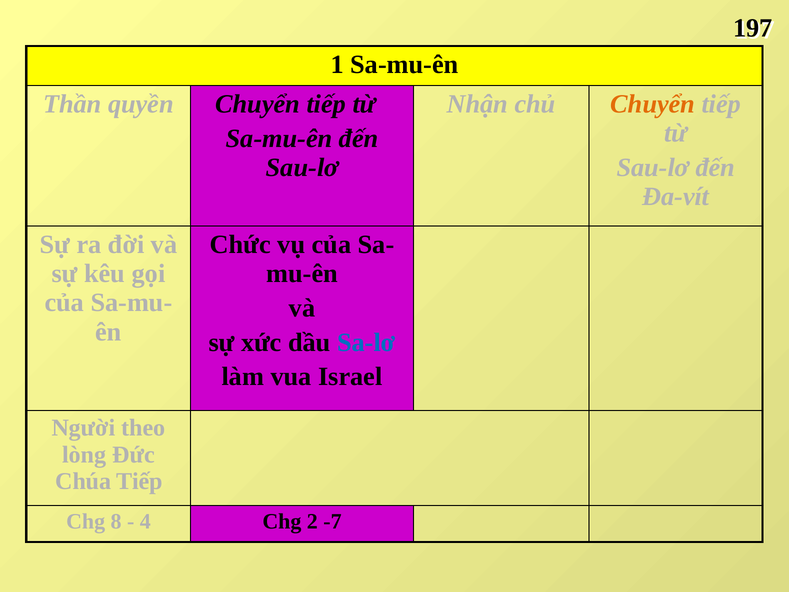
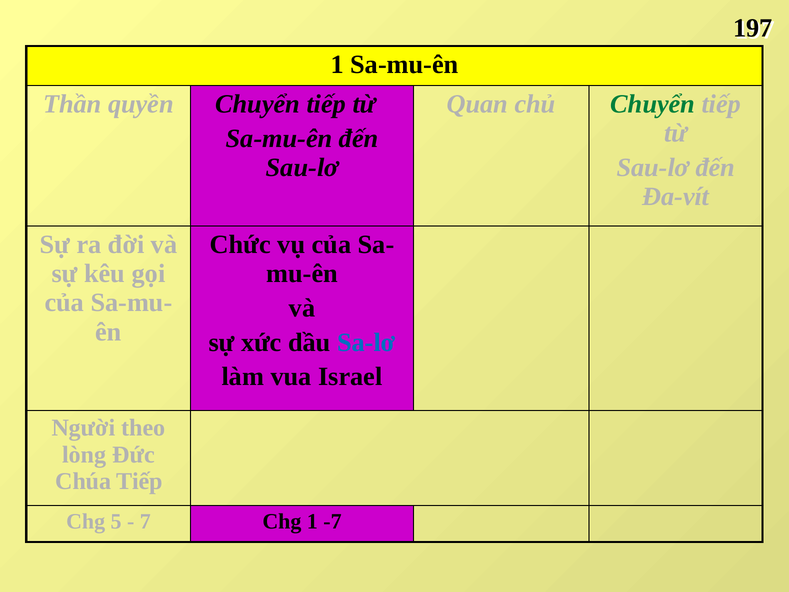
Nhận: Nhận -> Quan
Chuyển at (653, 104) colour: orange -> green
8: 8 -> 5
4: 4 -> 7
Chg 2: 2 -> 1
